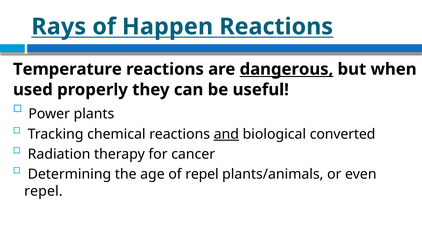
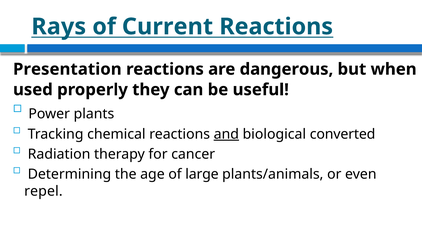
Happen: Happen -> Current
Temperature: Temperature -> Presentation
dangerous underline: present -> none
of repel: repel -> large
